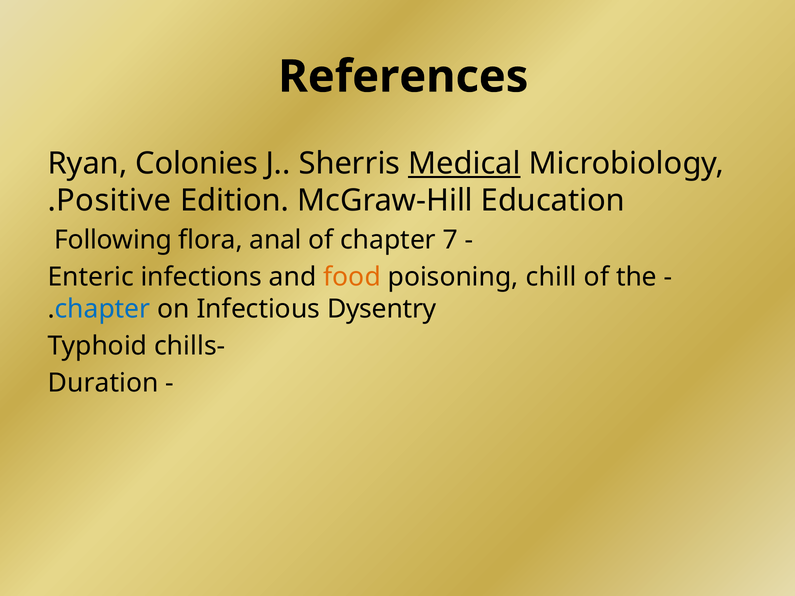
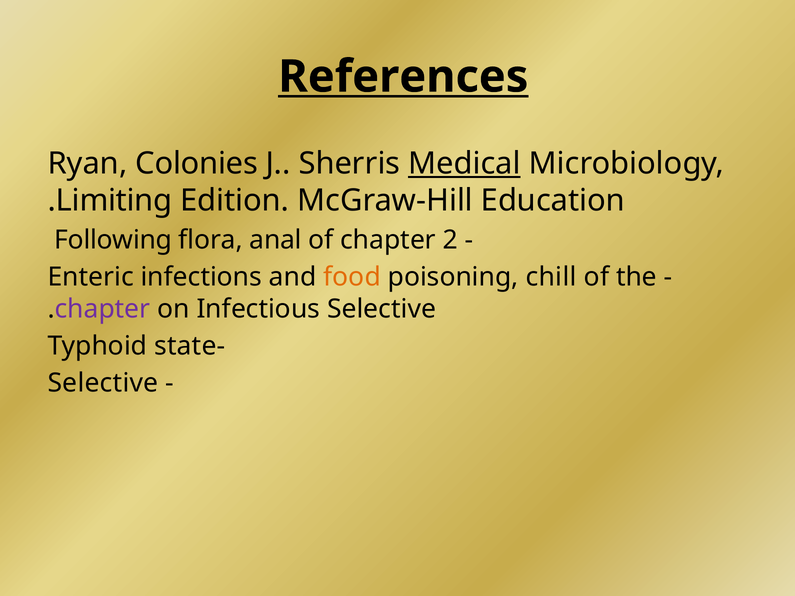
References underline: none -> present
Positive: Positive -> Limiting
7: 7 -> 2
chapter at (103, 309) colour: blue -> purple
Infectious Dysentry: Dysentry -> Selective
chills: chills -> state
Duration at (103, 383): Duration -> Selective
